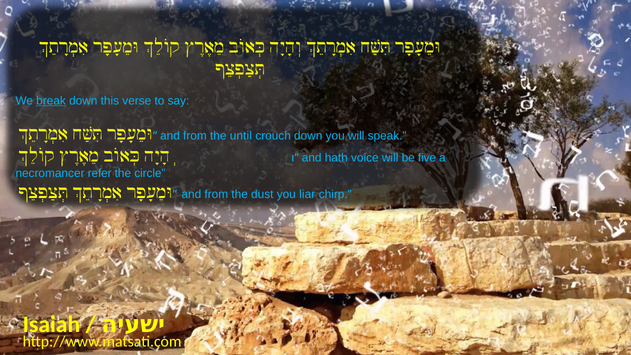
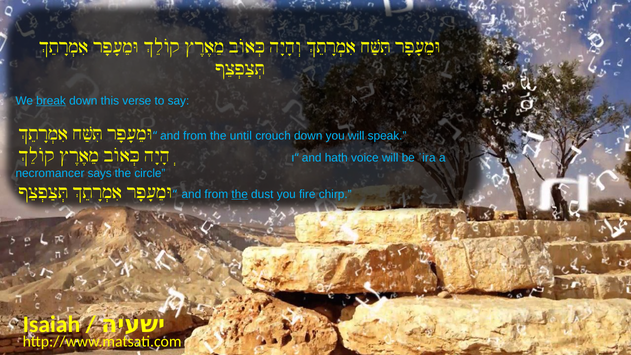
five: five -> ʾira
refer: refer -> says
the at (240, 194) underline: none -> present
liar: liar -> fire
